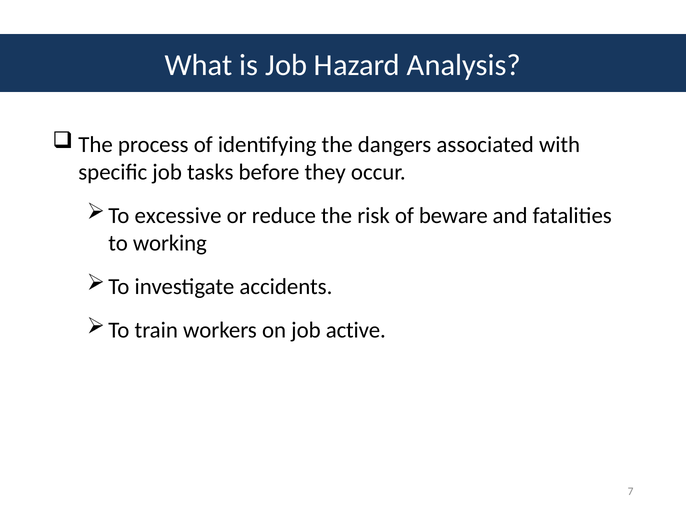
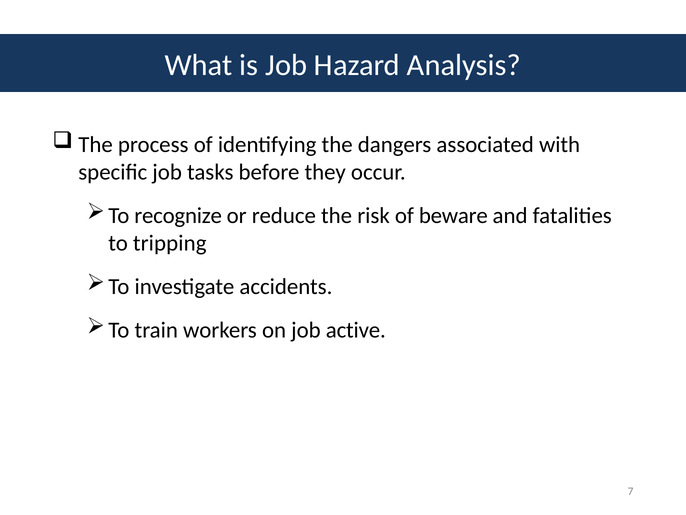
excessive: excessive -> recognize
working: working -> tripping
